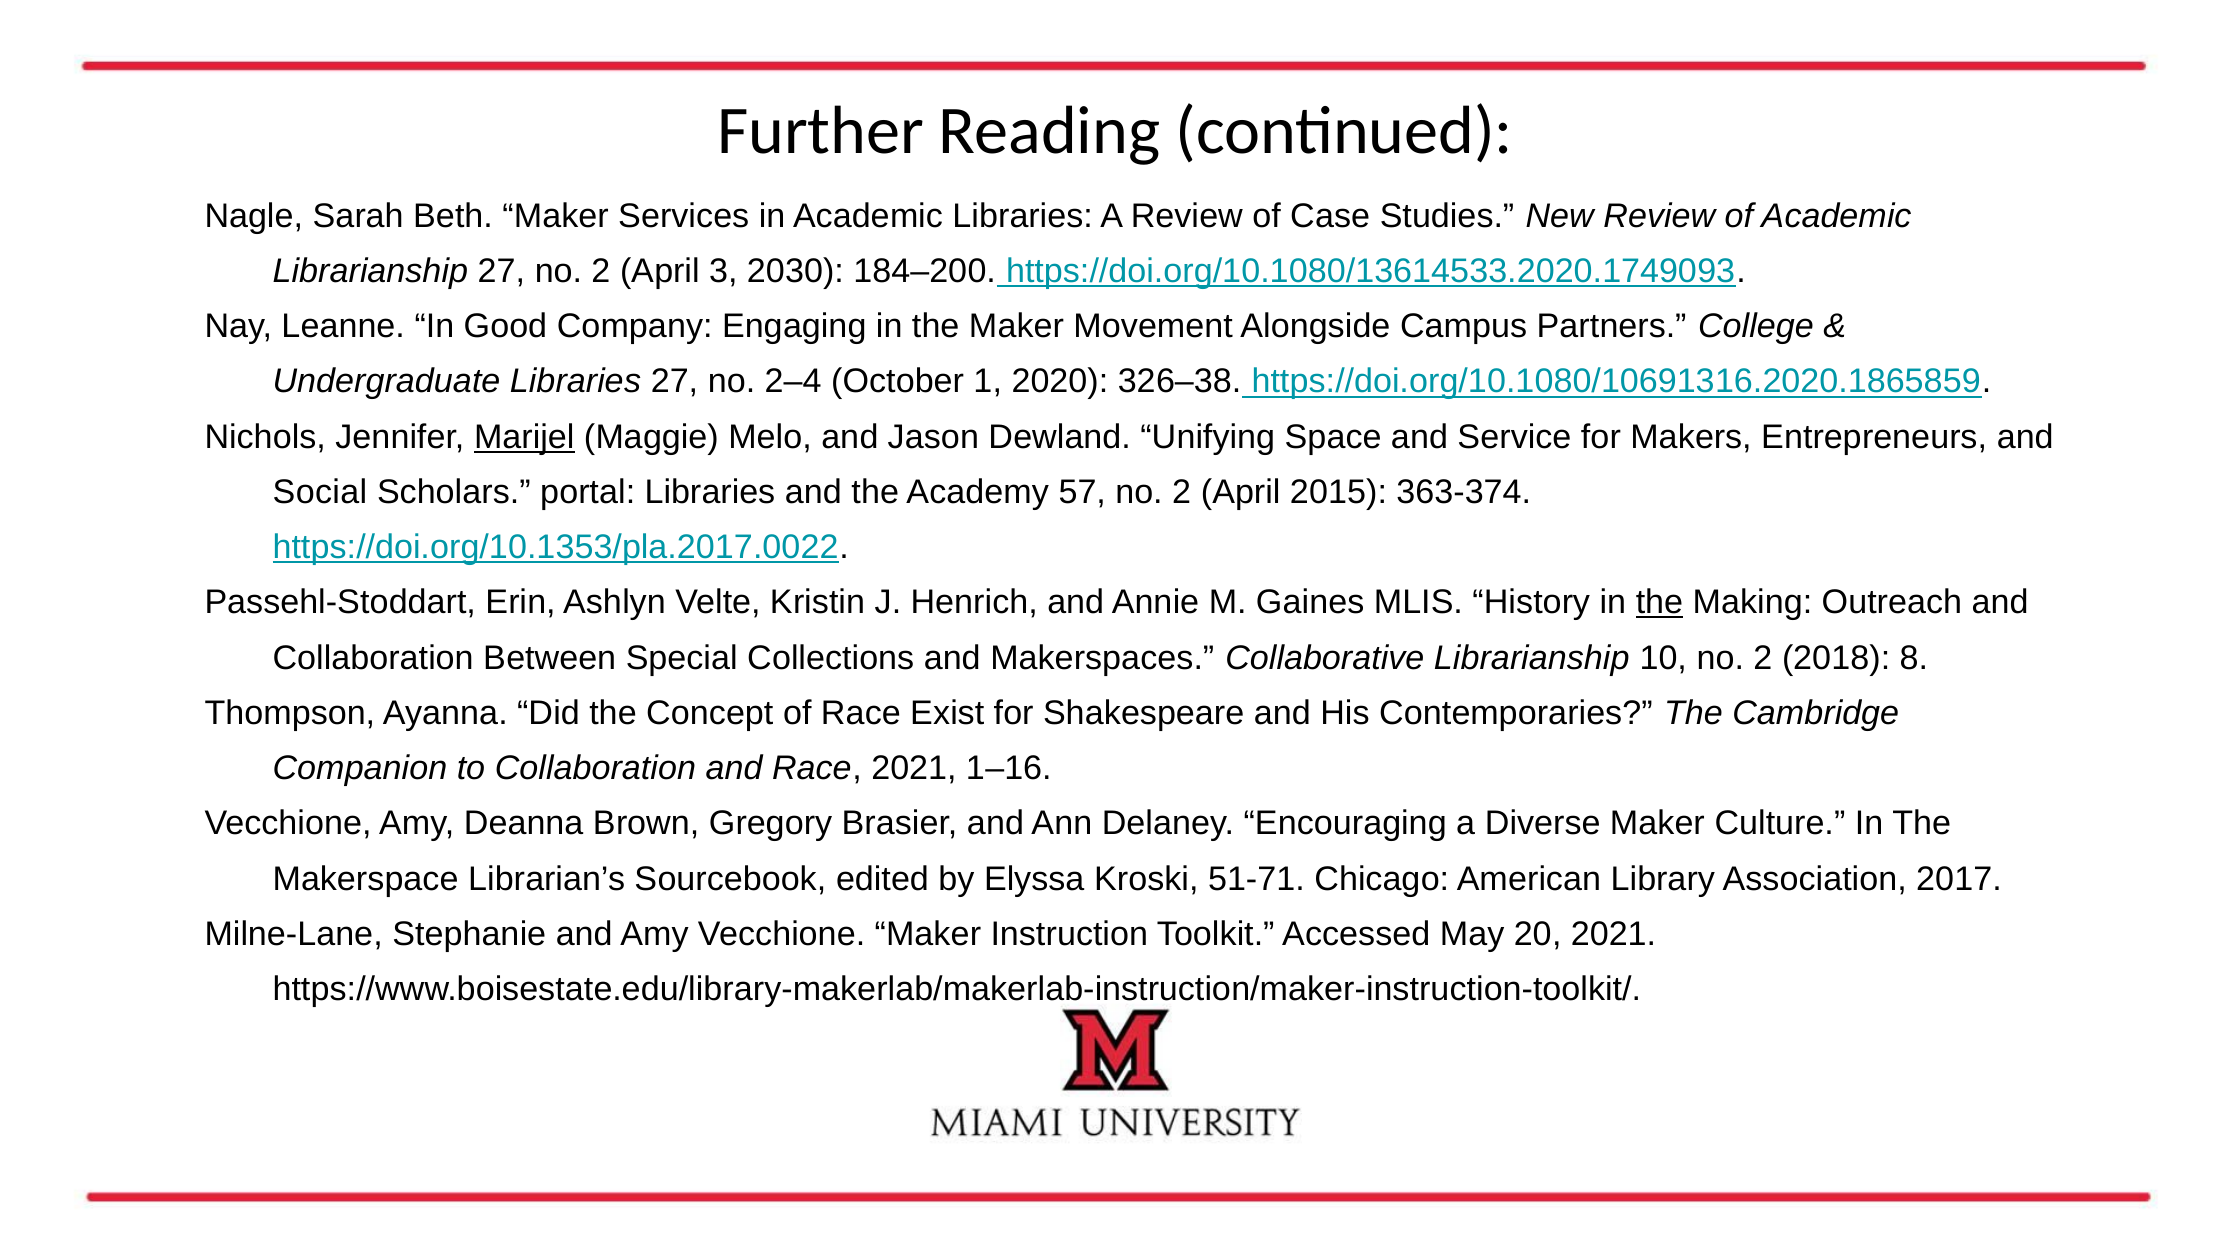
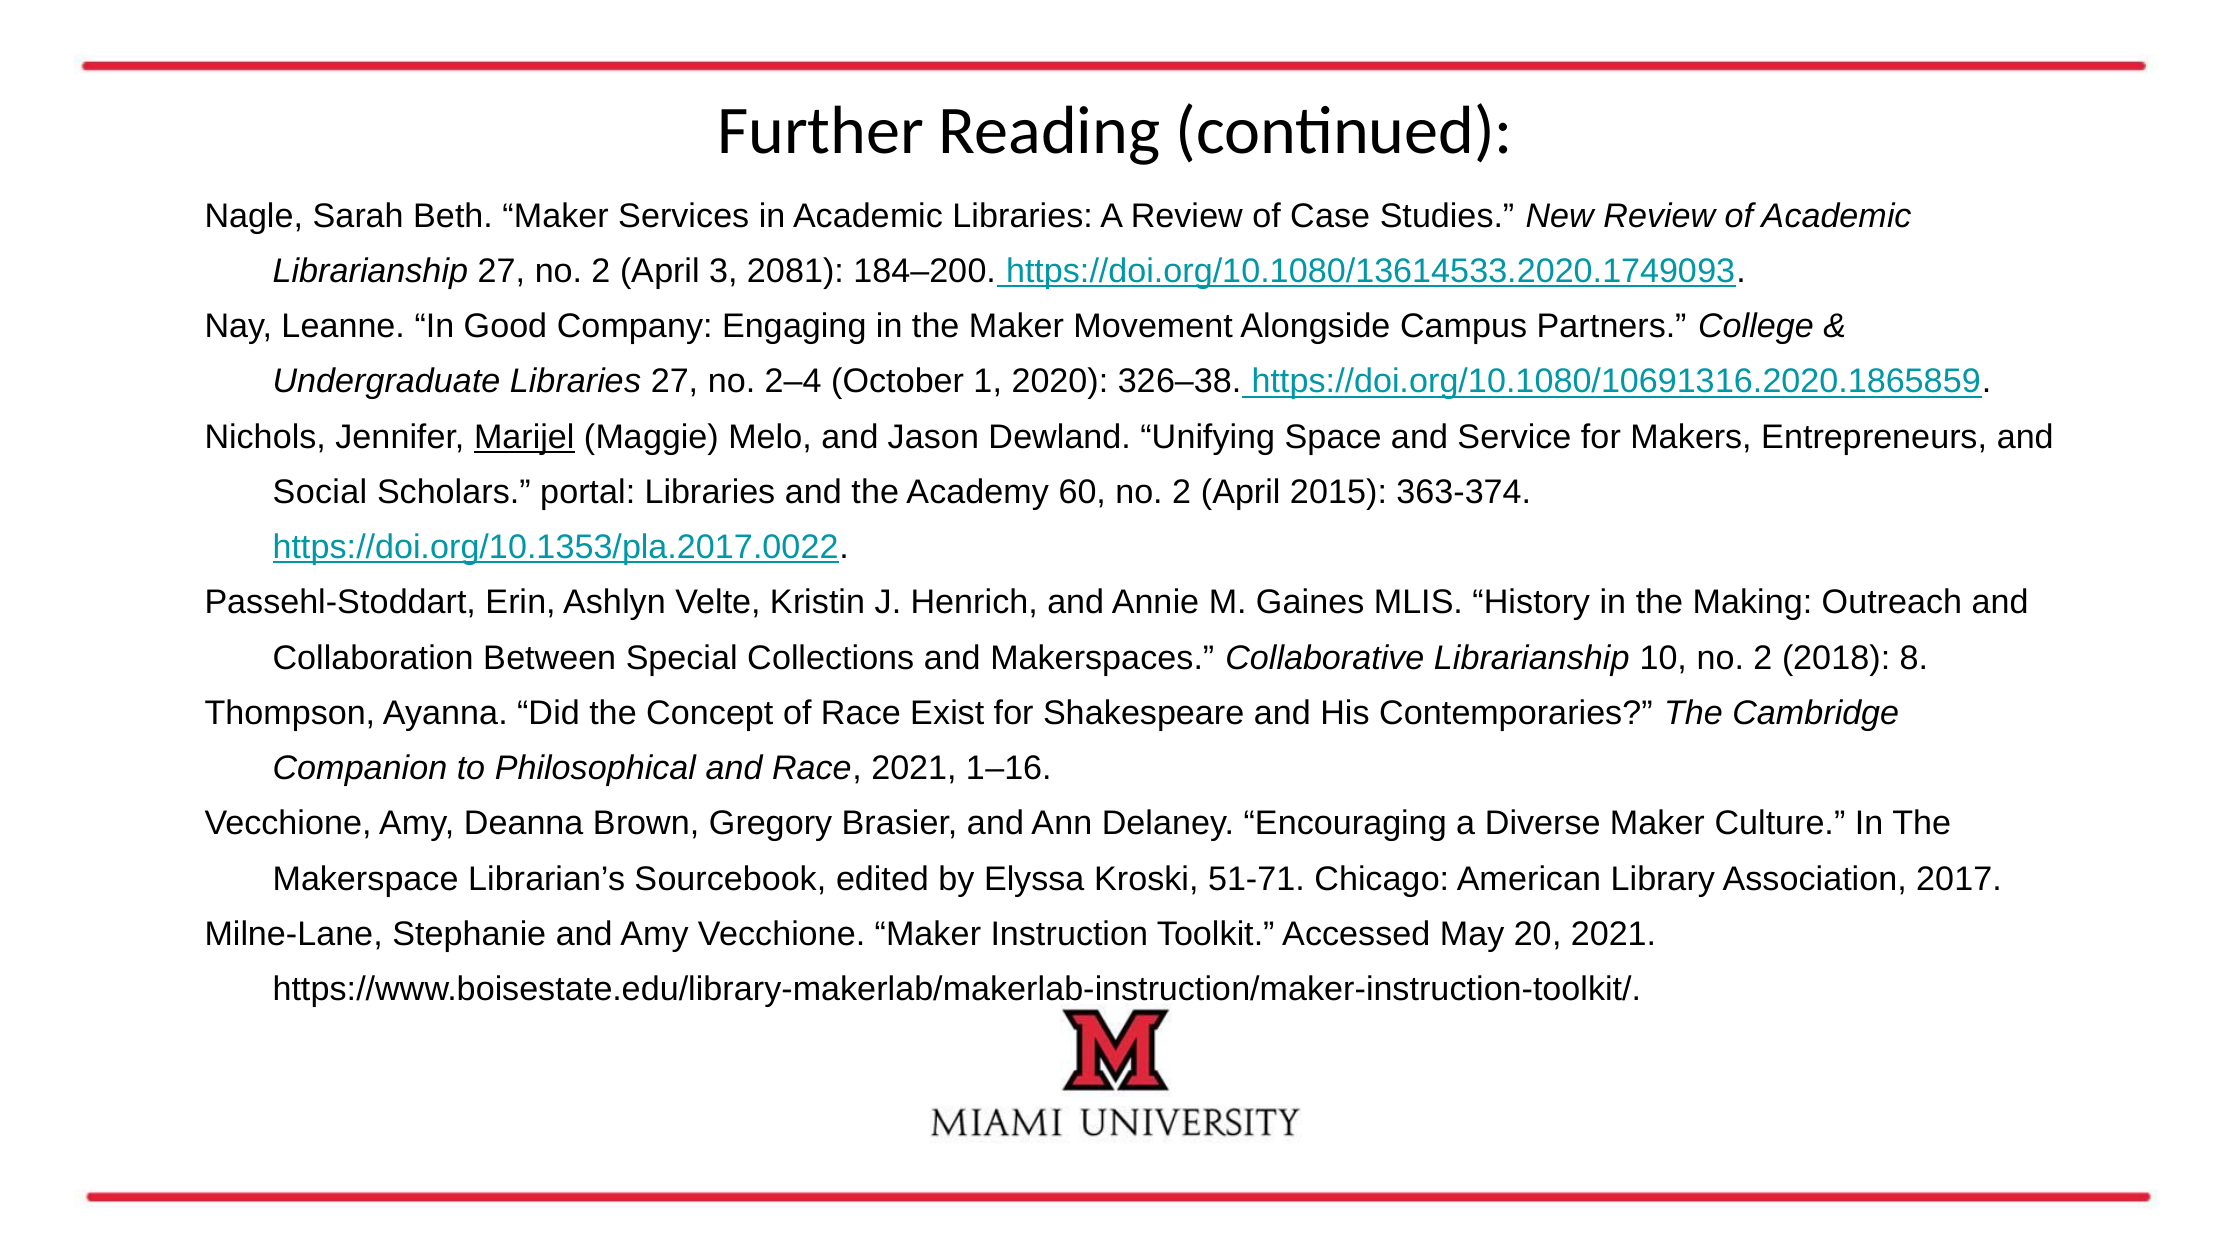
2030: 2030 -> 2081
57: 57 -> 60
the at (1659, 603) underline: present -> none
to Collaboration: Collaboration -> Philosophical
